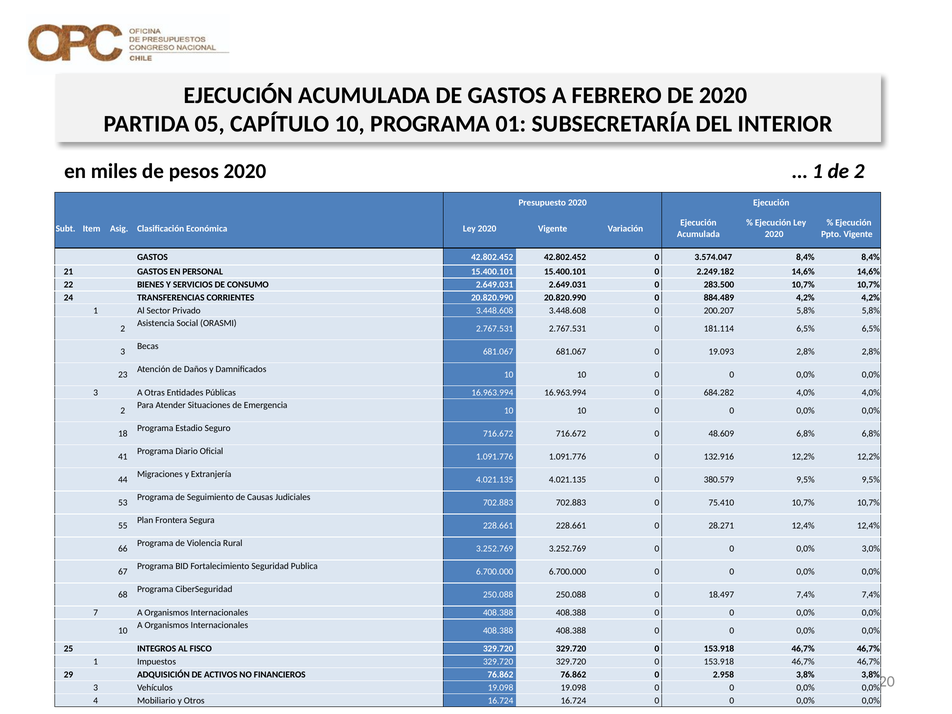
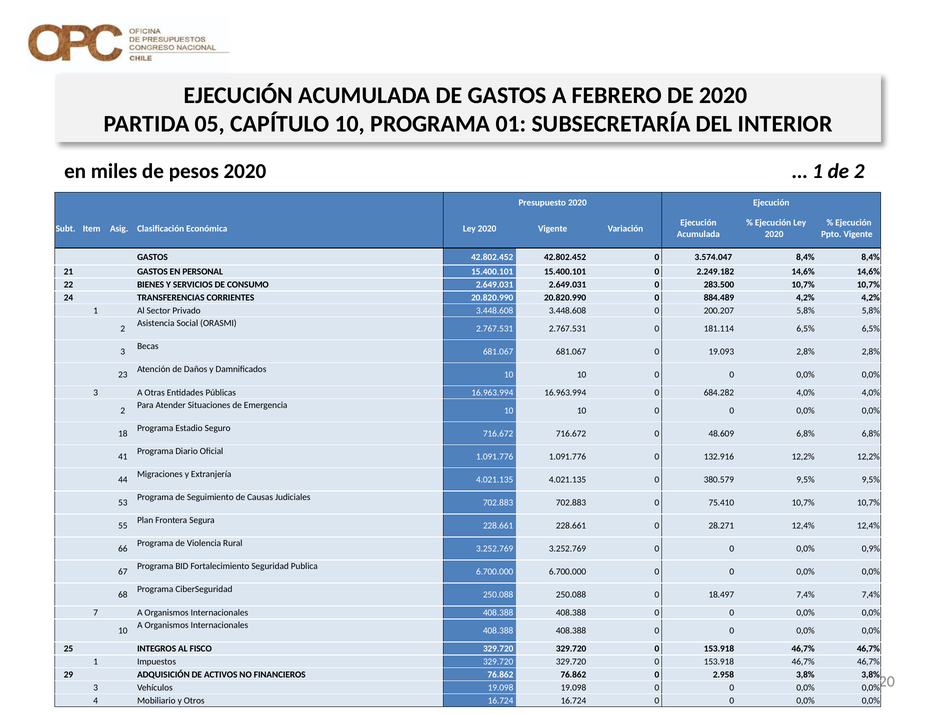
3,0%: 3,0% -> 0,9%
